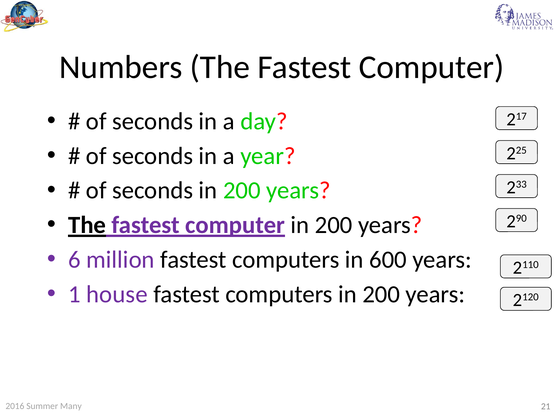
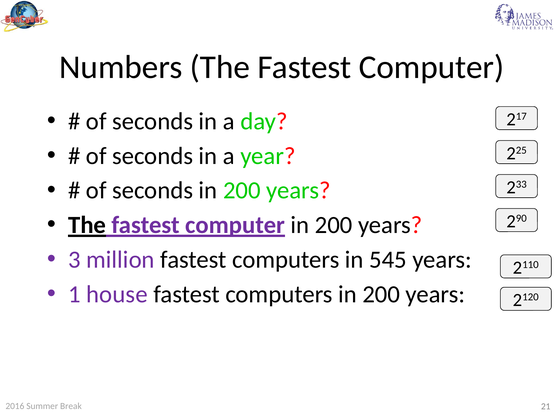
6: 6 -> 3
600: 600 -> 545
Many: Many -> Break
